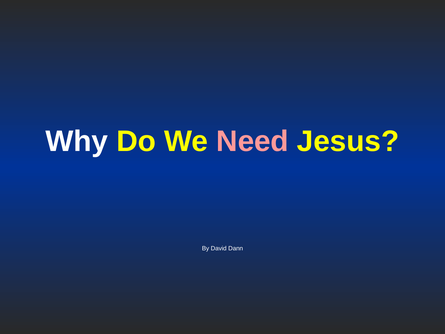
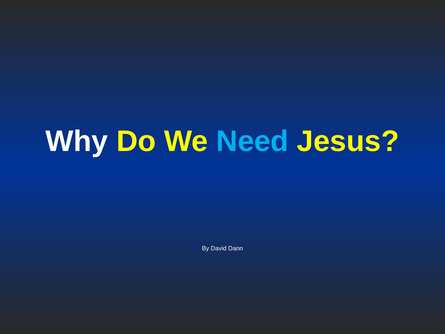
Need colour: pink -> light blue
